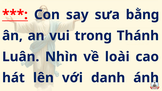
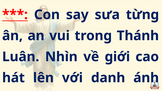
bằng: bằng -> từng
loài: loài -> giới
